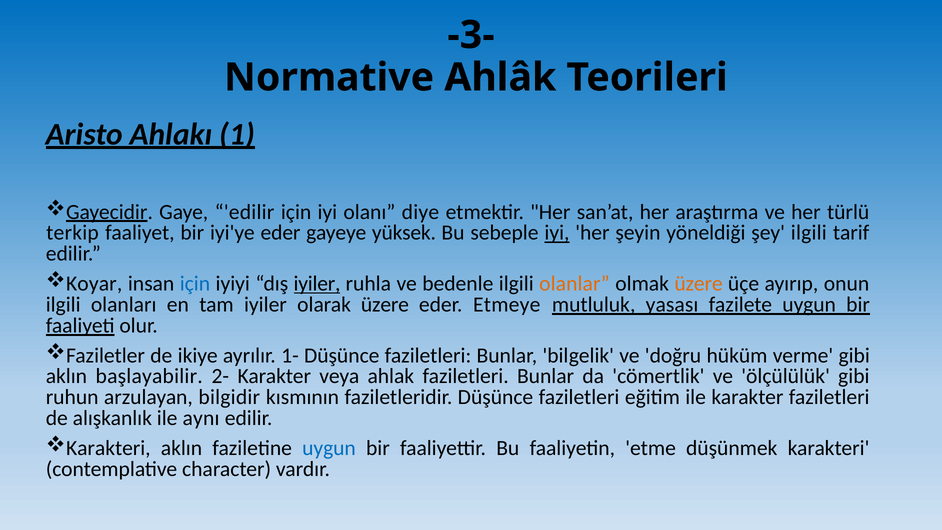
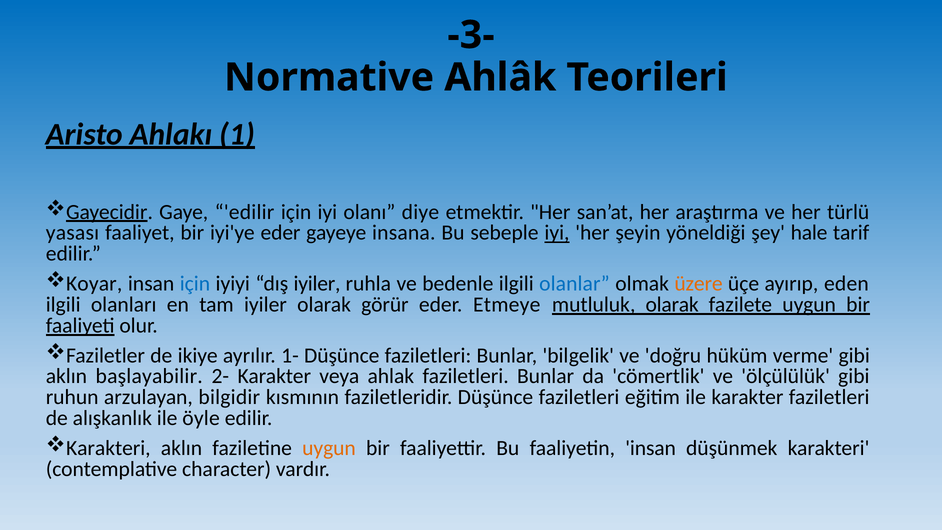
terkip: terkip -> yasası
yüksek: yüksek -> insana
şey ilgili: ilgili -> hale
iyiler at (317, 284) underline: present -> none
olanlar colour: orange -> blue
onun: onun -> eden
olarak üzere: üzere -> görür
mutluluk yasası: yasası -> olarak
aynı: aynı -> öyle
uygun at (329, 448) colour: blue -> orange
faaliyetin etme: etme -> insan
